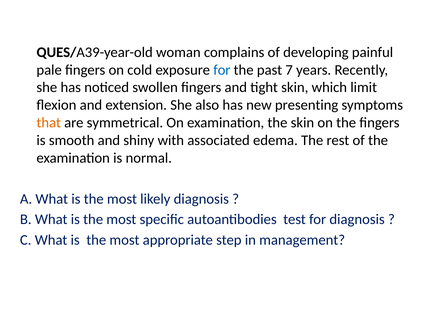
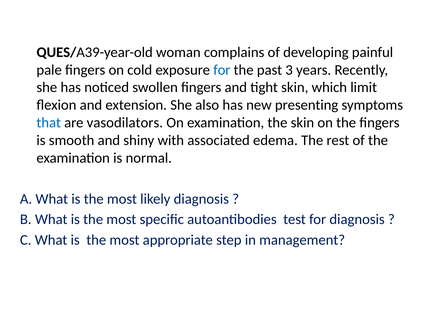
7: 7 -> 3
that colour: orange -> blue
symmetrical: symmetrical -> vasodilators
